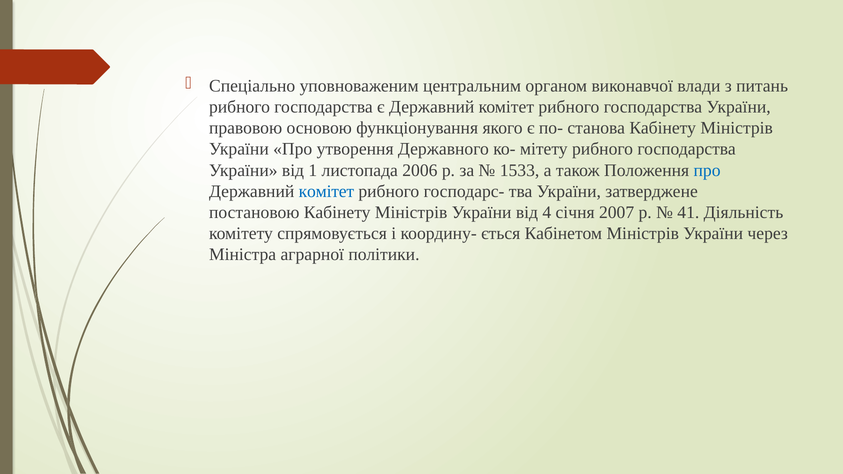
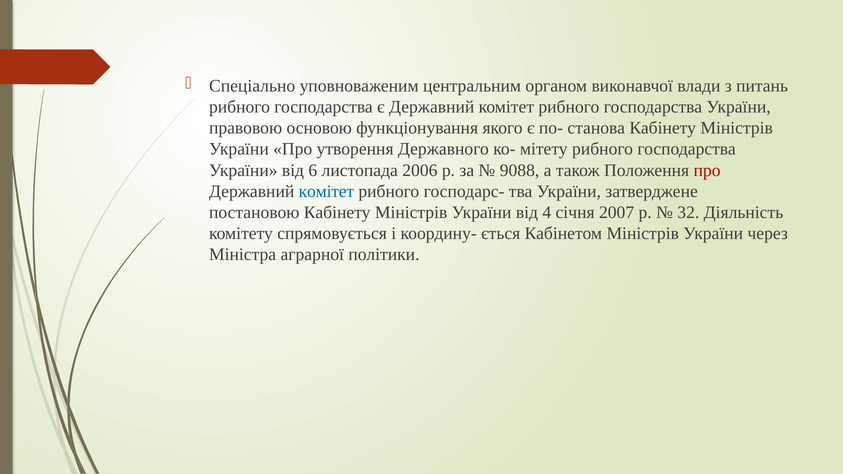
1: 1 -> 6
1533: 1533 -> 9088
про at (707, 170) colour: blue -> red
41: 41 -> 32
